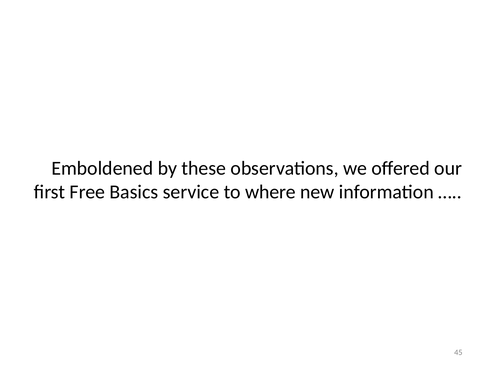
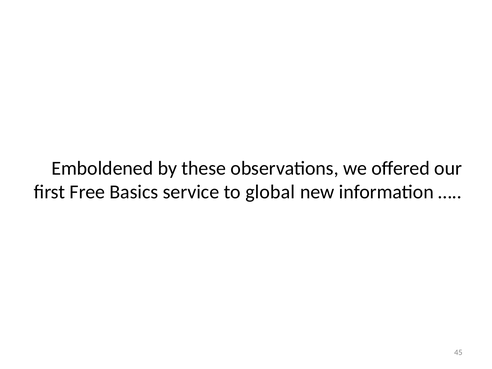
where: where -> global
